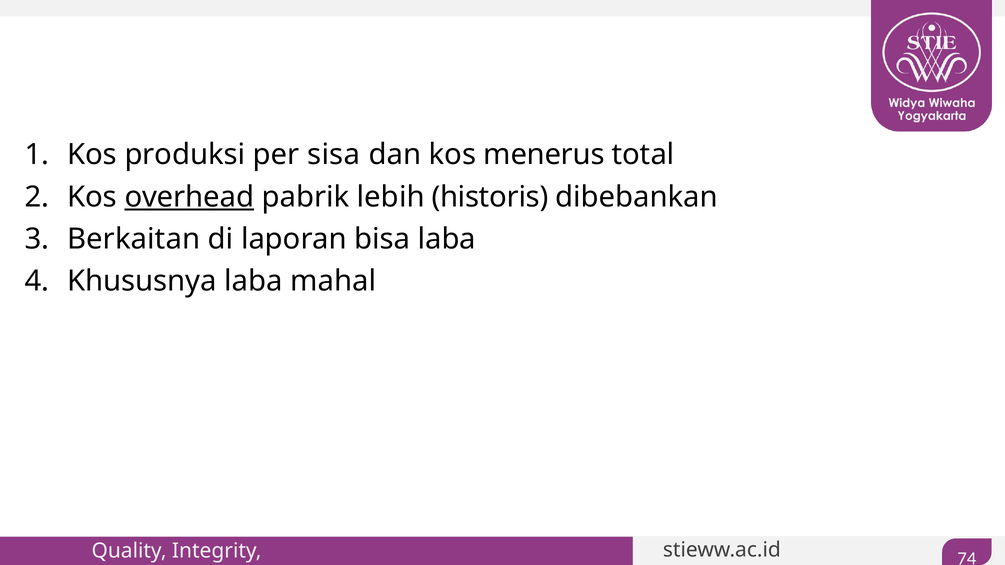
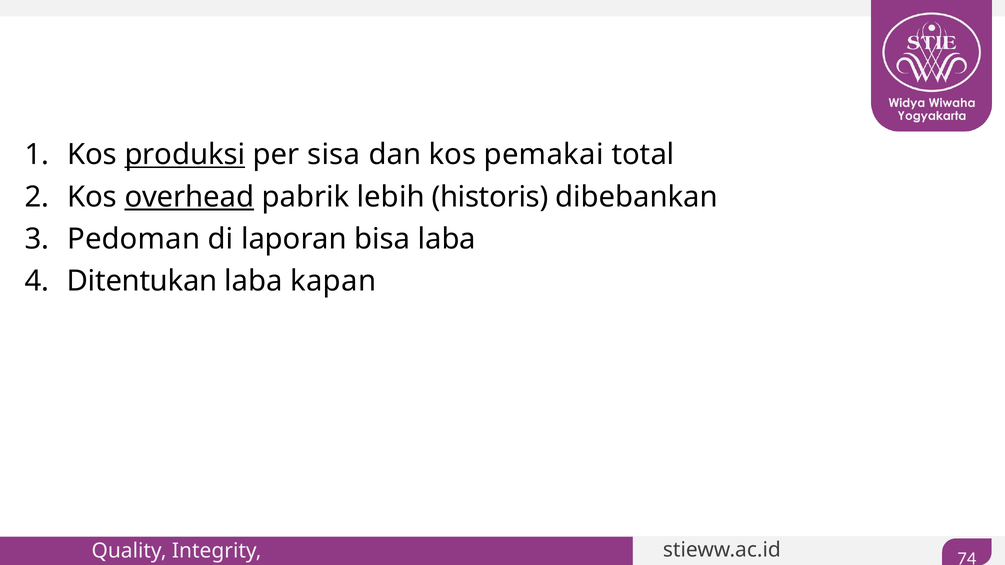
produksi underline: none -> present
menerus: menerus -> pemakai
Berkaitan: Berkaitan -> Pedoman
Khususnya: Khususnya -> Ditentukan
mahal: mahal -> kapan
